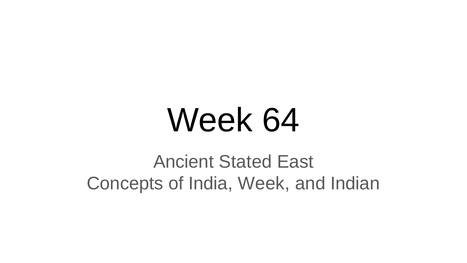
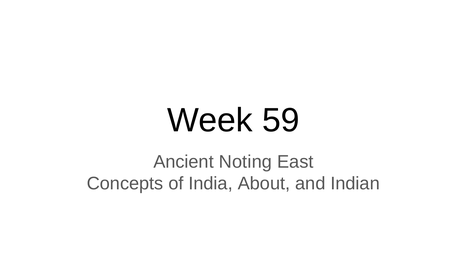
64: 64 -> 59
Stated: Stated -> Noting
India Week: Week -> About
